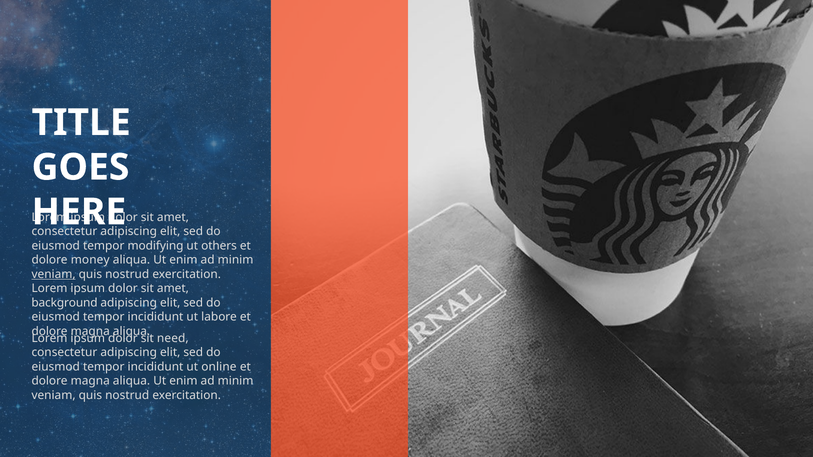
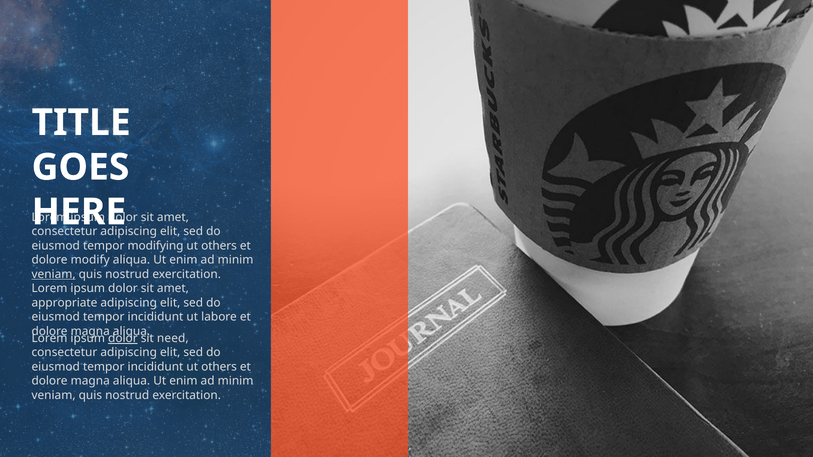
money: money -> modify
background: background -> appropriate
dolor at (123, 339) underline: none -> present
incididunt ut online: online -> others
